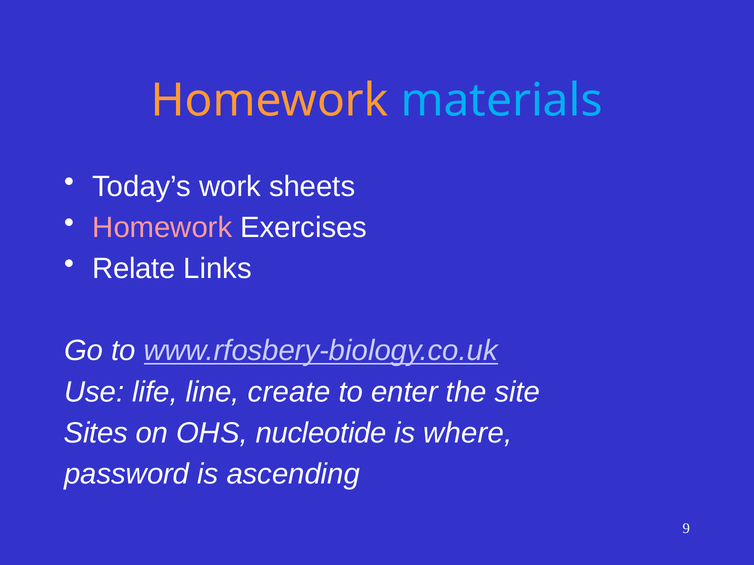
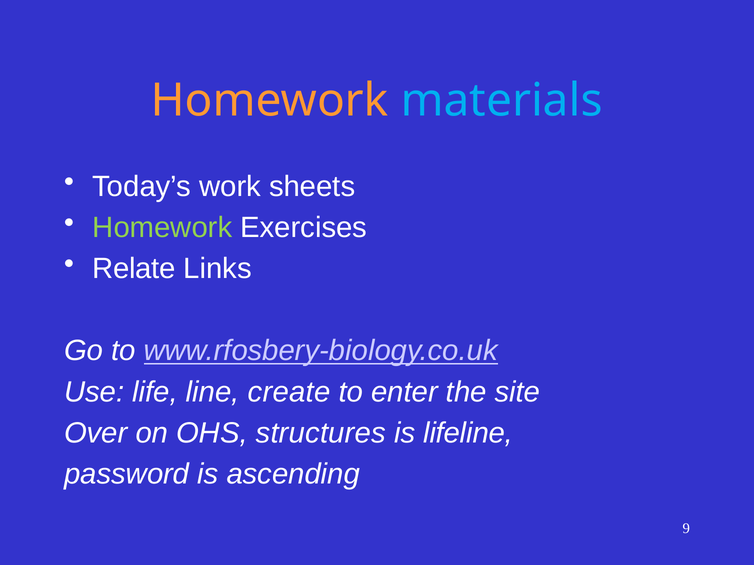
Homework at (162, 228) colour: pink -> light green
Sites: Sites -> Over
nucleotide: nucleotide -> structures
where: where -> lifeline
